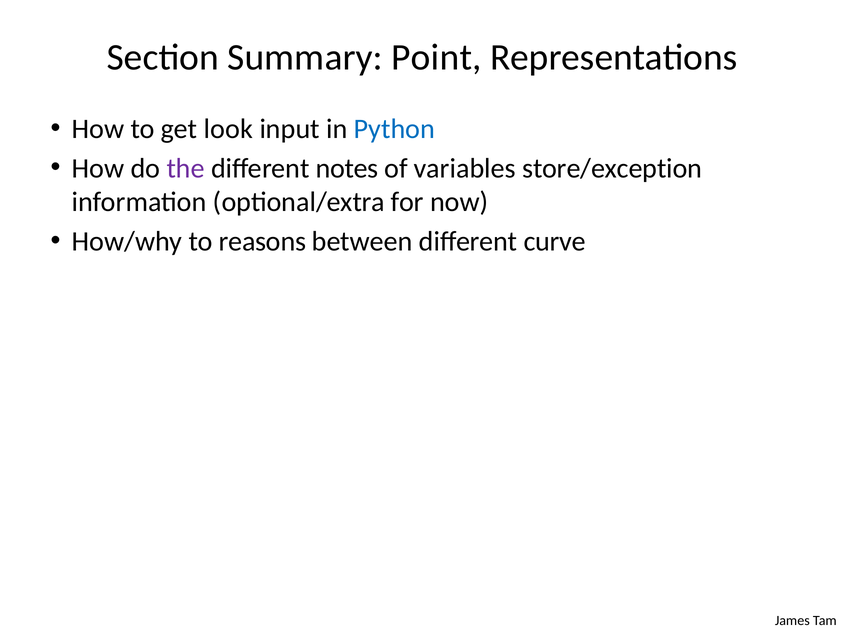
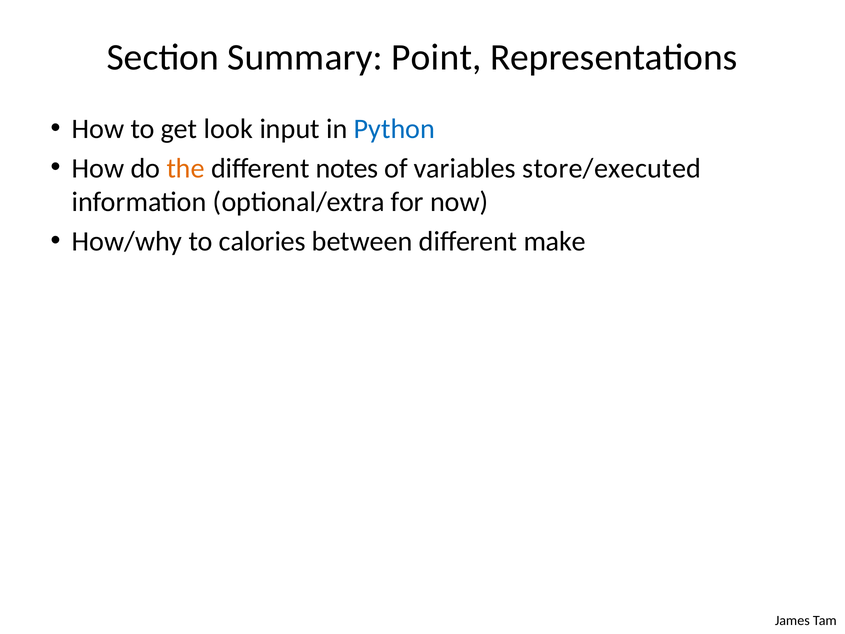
the colour: purple -> orange
store/exception: store/exception -> store/executed
reasons: reasons -> calories
curve: curve -> make
